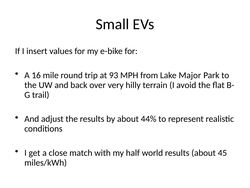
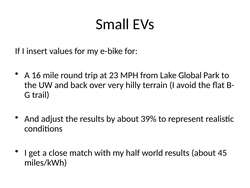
93: 93 -> 23
Major: Major -> Global
44%: 44% -> 39%
